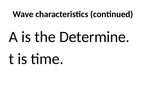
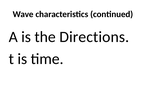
Determine: Determine -> Directions
